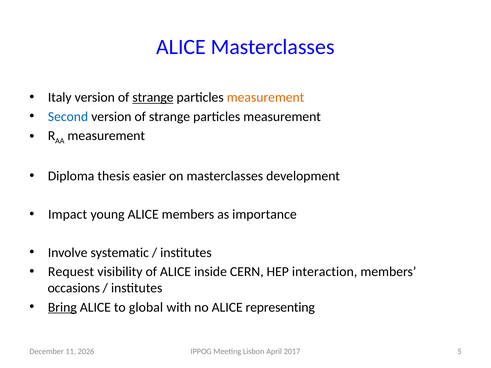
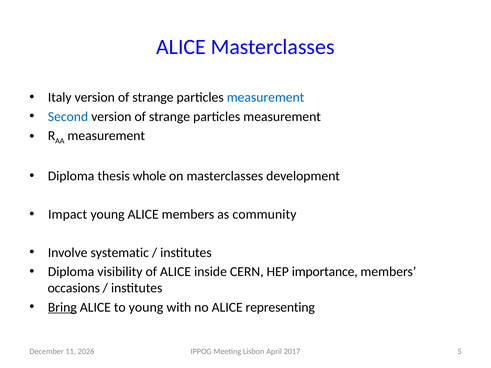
strange at (153, 98) underline: present -> none
measurement at (266, 98) colour: orange -> blue
easier: easier -> whole
importance: importance -> community
Request at (71, 272): Request -> Diploma
interaction: interaction -> importance
to global: global -> young
